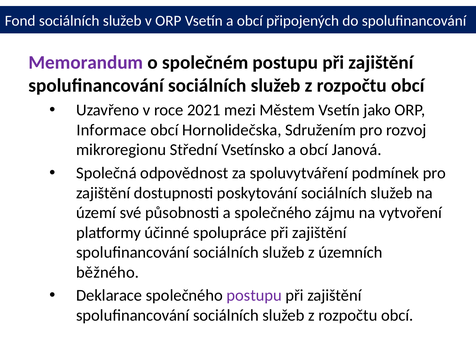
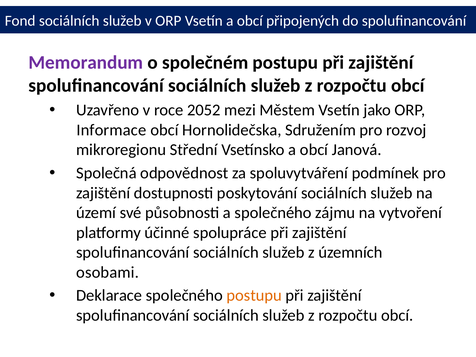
2021: 2021 -> 2052
běžného: běžného -> osobami
postupu at (254, 295) colour: purple -> orange
